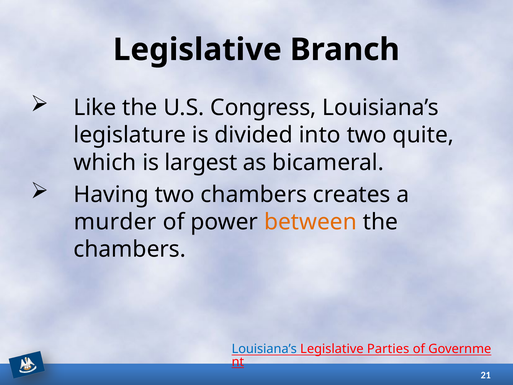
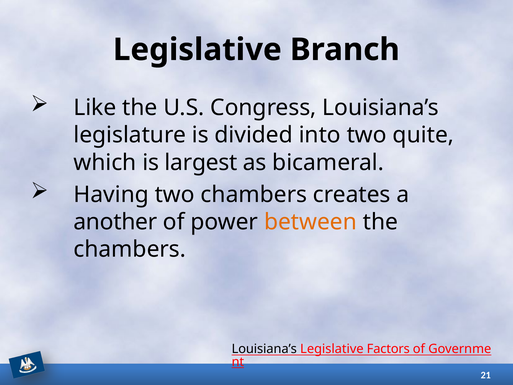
murder: murder -> another
Louisiana’s at (264, 349) colour: blue -> black
Parties: Parties -> Factors
